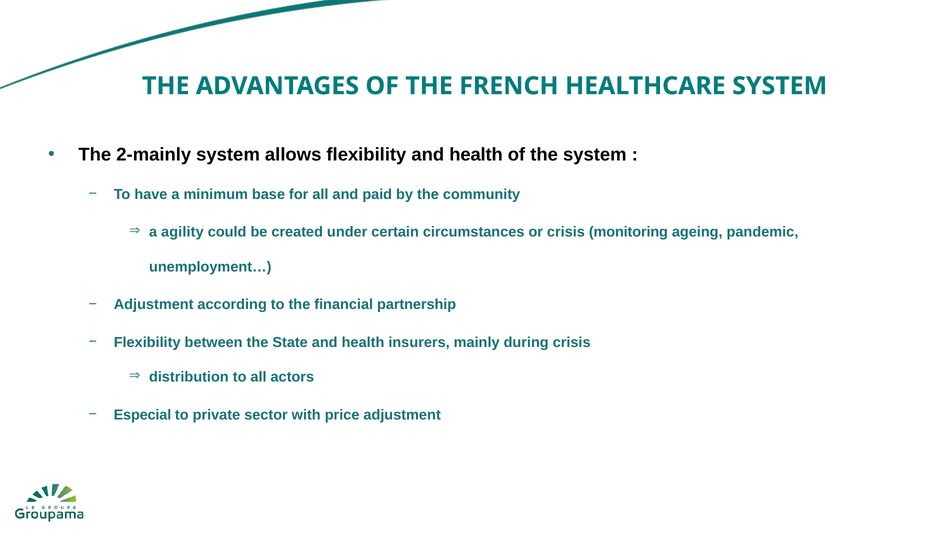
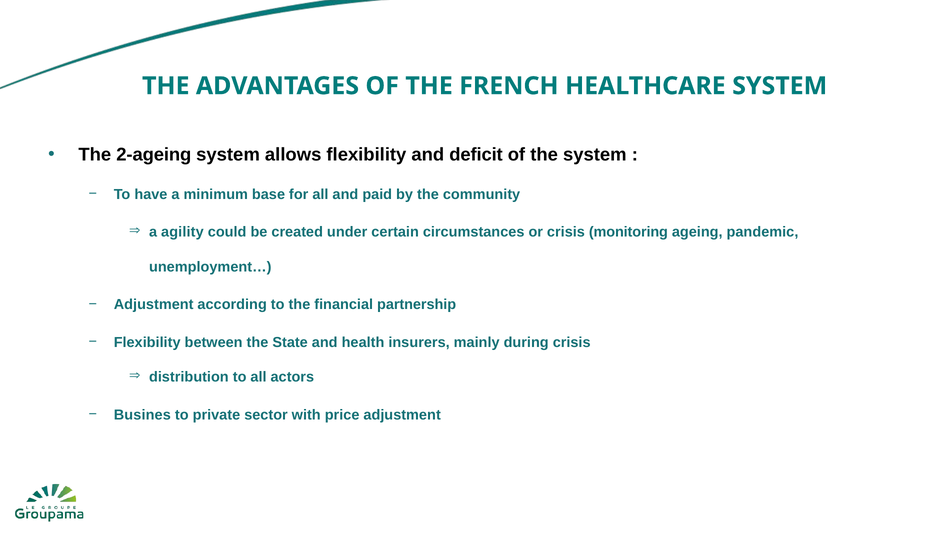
2-mainly: 2-mainly -> 2-ageing
flexibility and health: health -> deficit
Especial: Especial -> Busines
